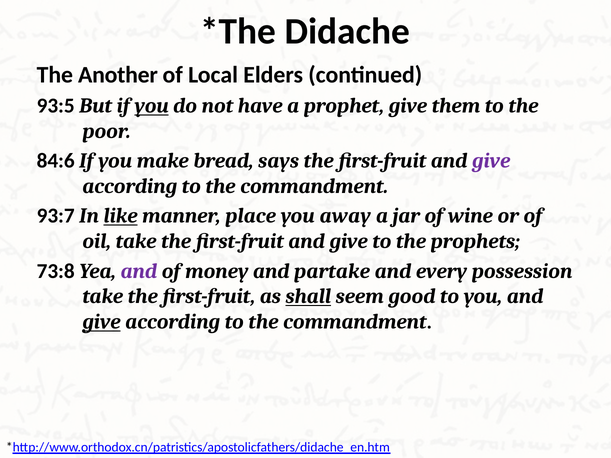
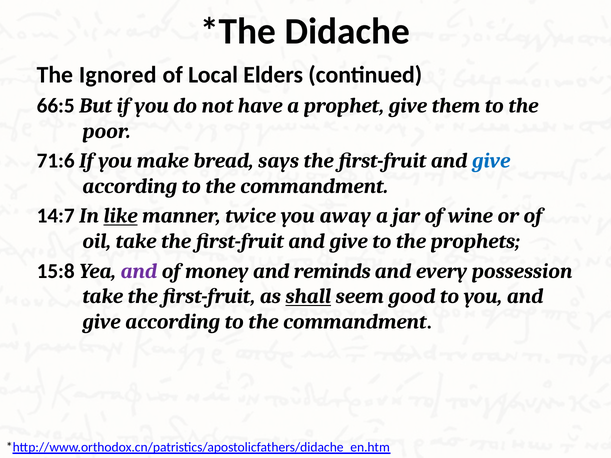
Another: Another -> Ignored
93:5: 93:5 -> 66:5
you at (152, 106) underline: present -> none
84:6: 84:6 -> 71:6
give at (491, 161) colour: purple -> blue
93:7: 93:7 -> 14:7
place: place -> twice
73:8: 73:8 -> 15:8
partake: partake -> reminds
give at (102, 322) underline: present -> none
